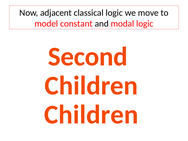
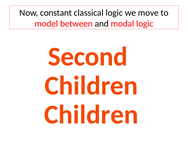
adjacent: adjacent -> constant
constant: constant -> between
